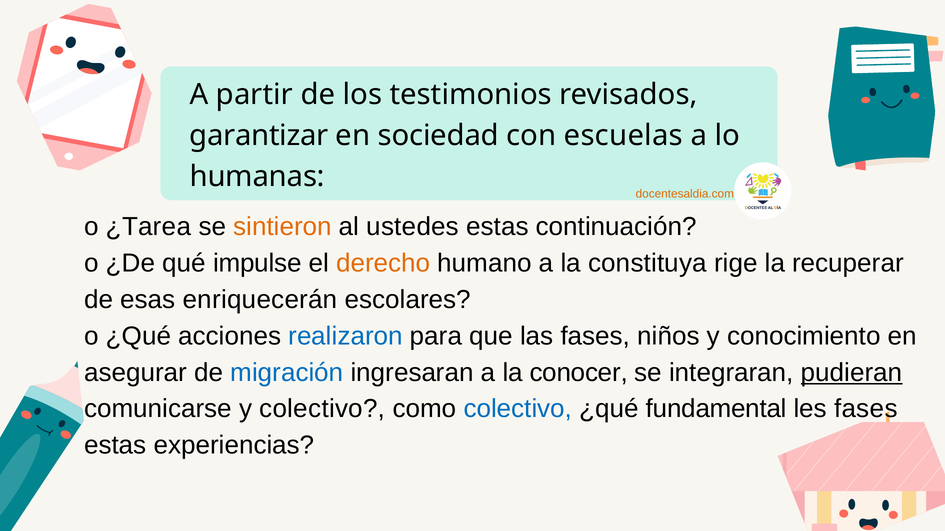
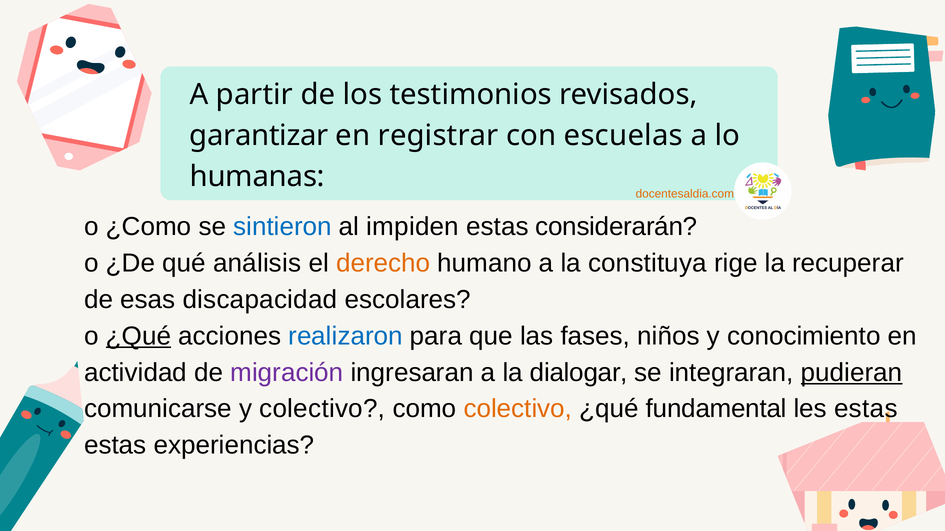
sociedad: sociedad -> registrar
¿Tarea: ¿Tarea -> ¿Como
sintieron colour: orange -> blue
ustedes: ustedes -> impiden
continuación: continuación -> considerarán
impulse: impulse -> análisis
enriquecerán: enriquecerán -> discapacidad
¿Qué at (138, 336) underline: none -> present
asegurar: asegurar -> actividad
migración colour: blue -> purple
conocer: conocer -> dialogar
colectivo at (518, 409) colour: blue -> orange
les fases: fases -> estas
